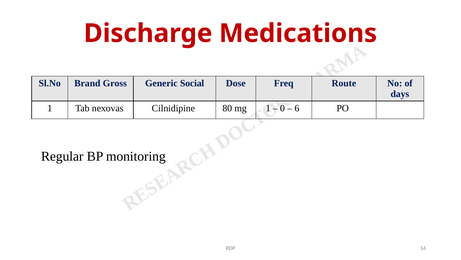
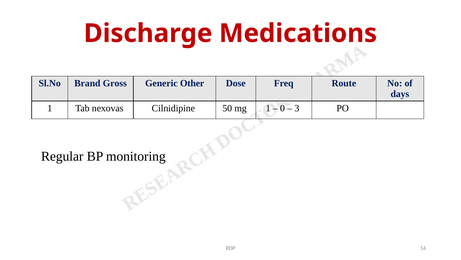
Social: Social -> Other
80: 80 -> 50
6: 6 -> 3
